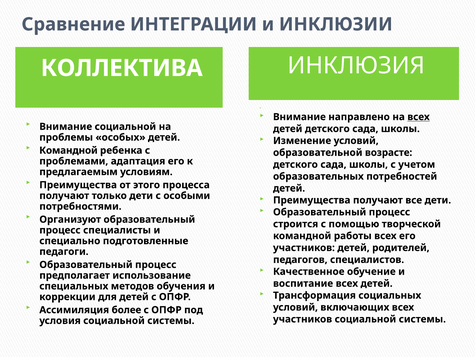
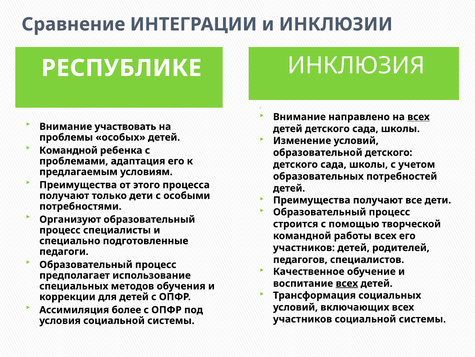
КОЛЛЕКТИВА: КОЛЛЕКТИВА -> РЕСПУБЛИКЕ
Внимание социальной: социальной -> участвовать
образовательной возрасте: возрасте -> детского
всех at (347, 283) underline: none -> present
